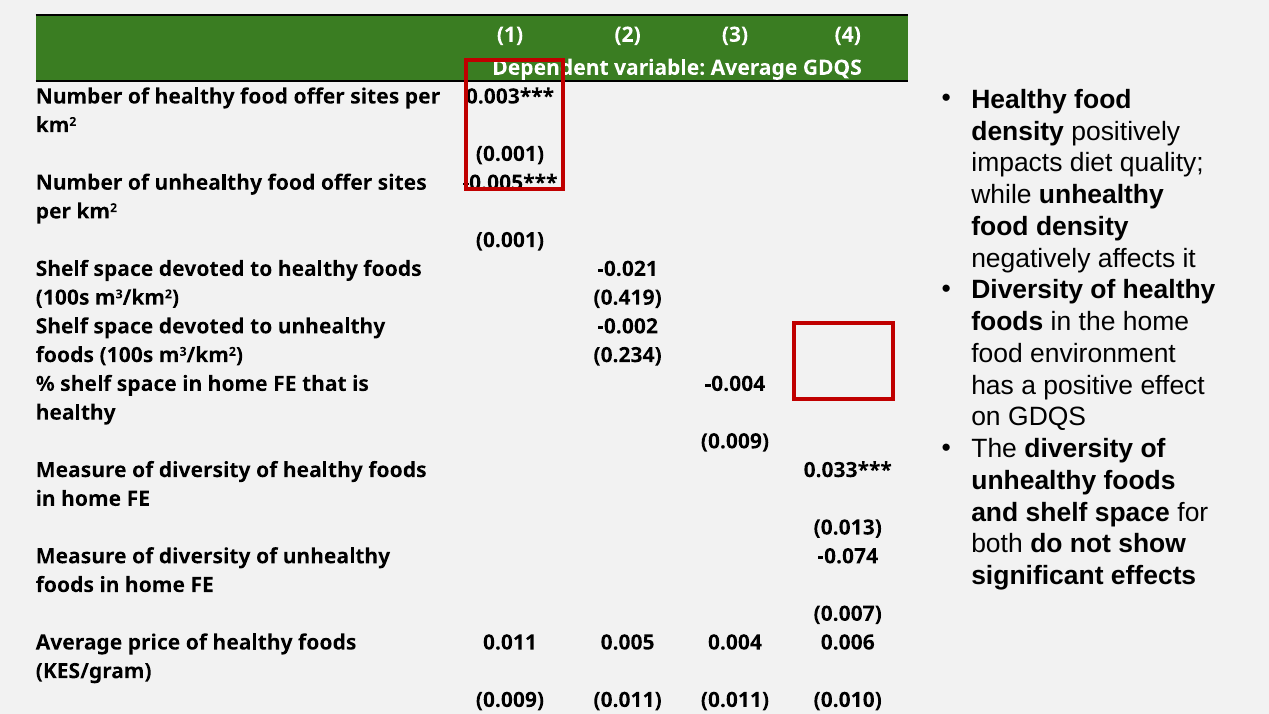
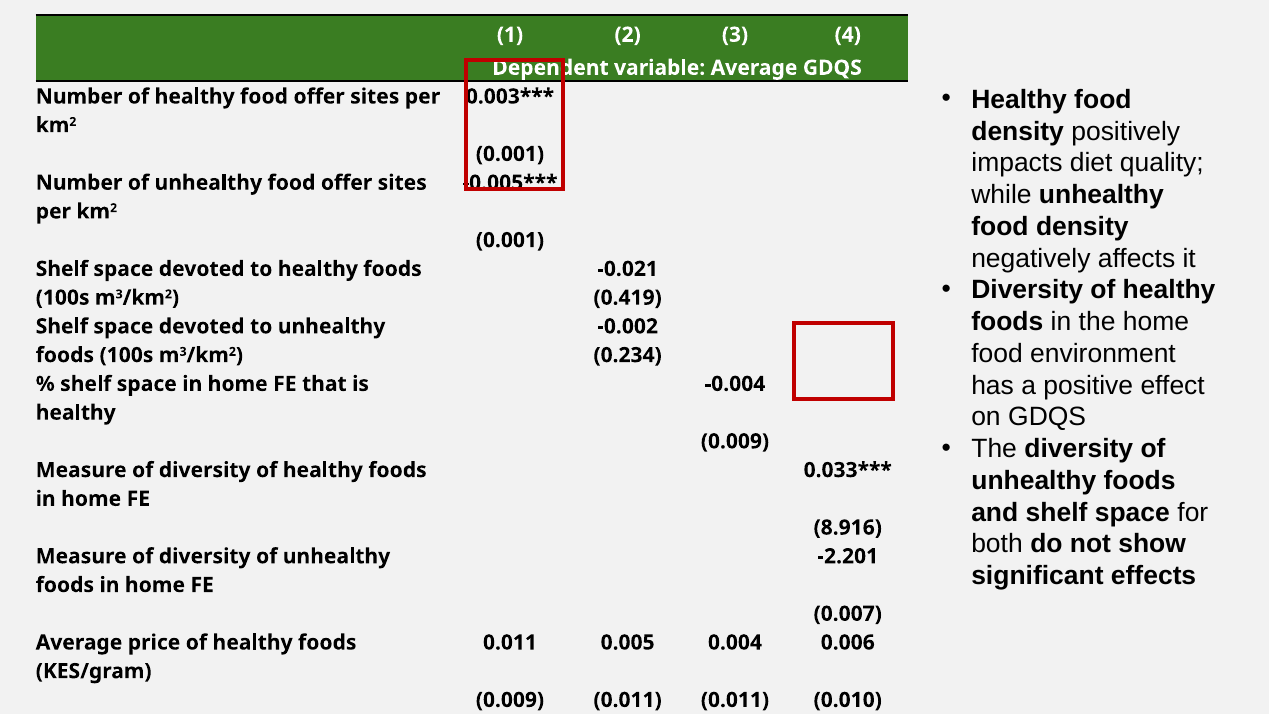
0.013: 0.013 -> 8.916
-0.074: -0.074 -> -2.201
